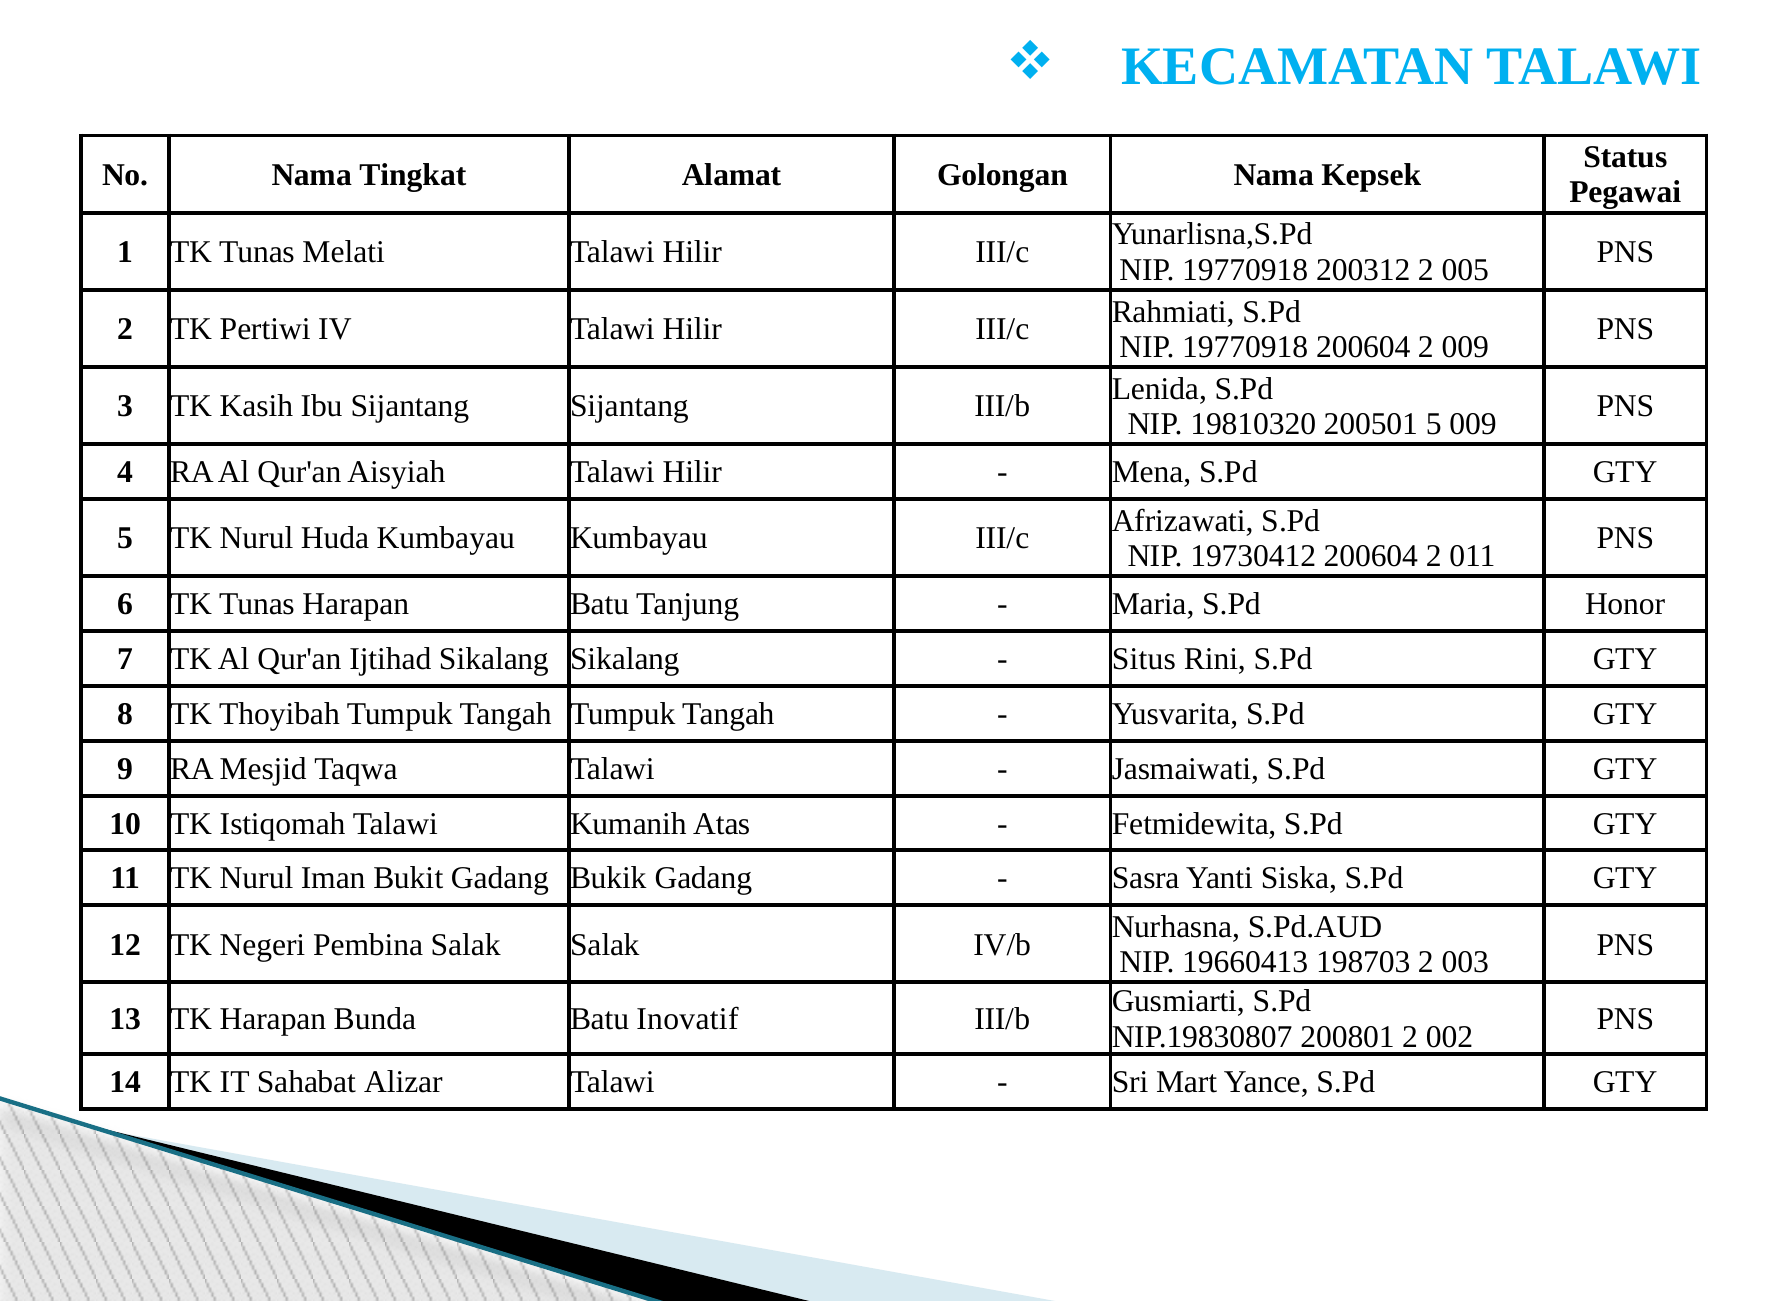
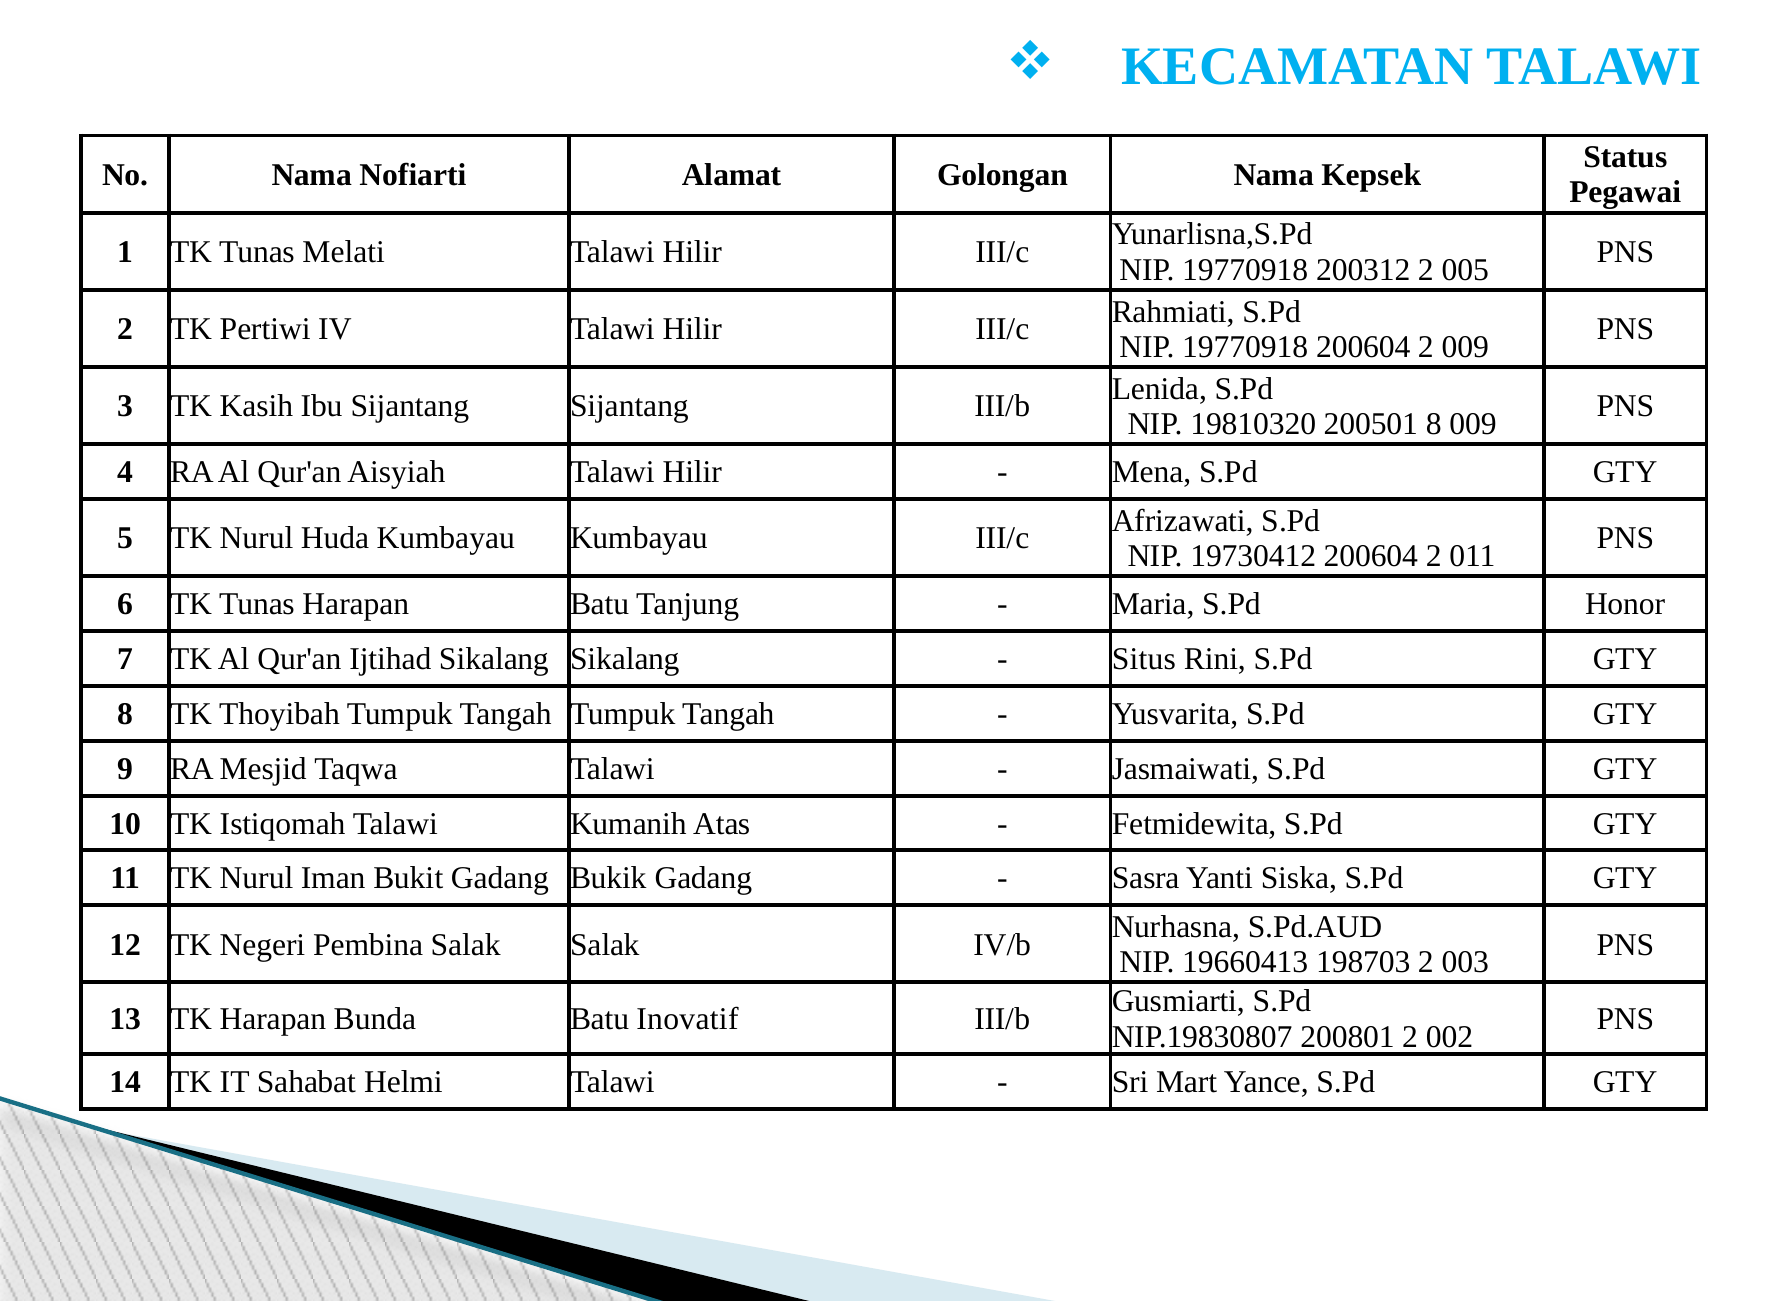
Tingkat: Tingkat -> Nofiarti
200501 5: 5 -> 8
Alizar: Alizar -> Helmi
